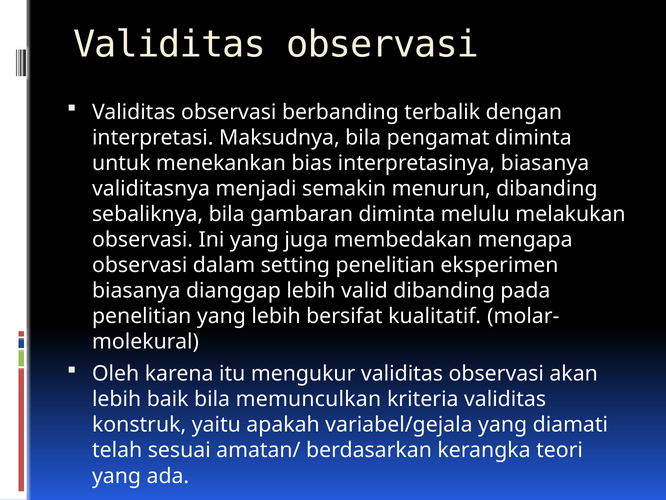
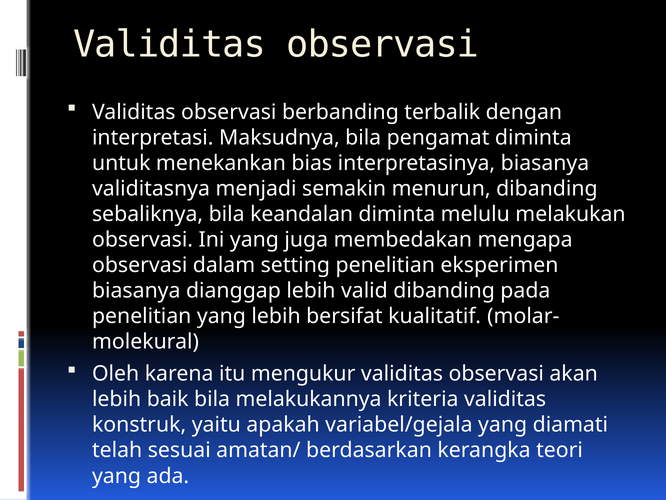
gambaran: gambaran -> keandalan
memunculkan: memunculkan -> melakukannya
